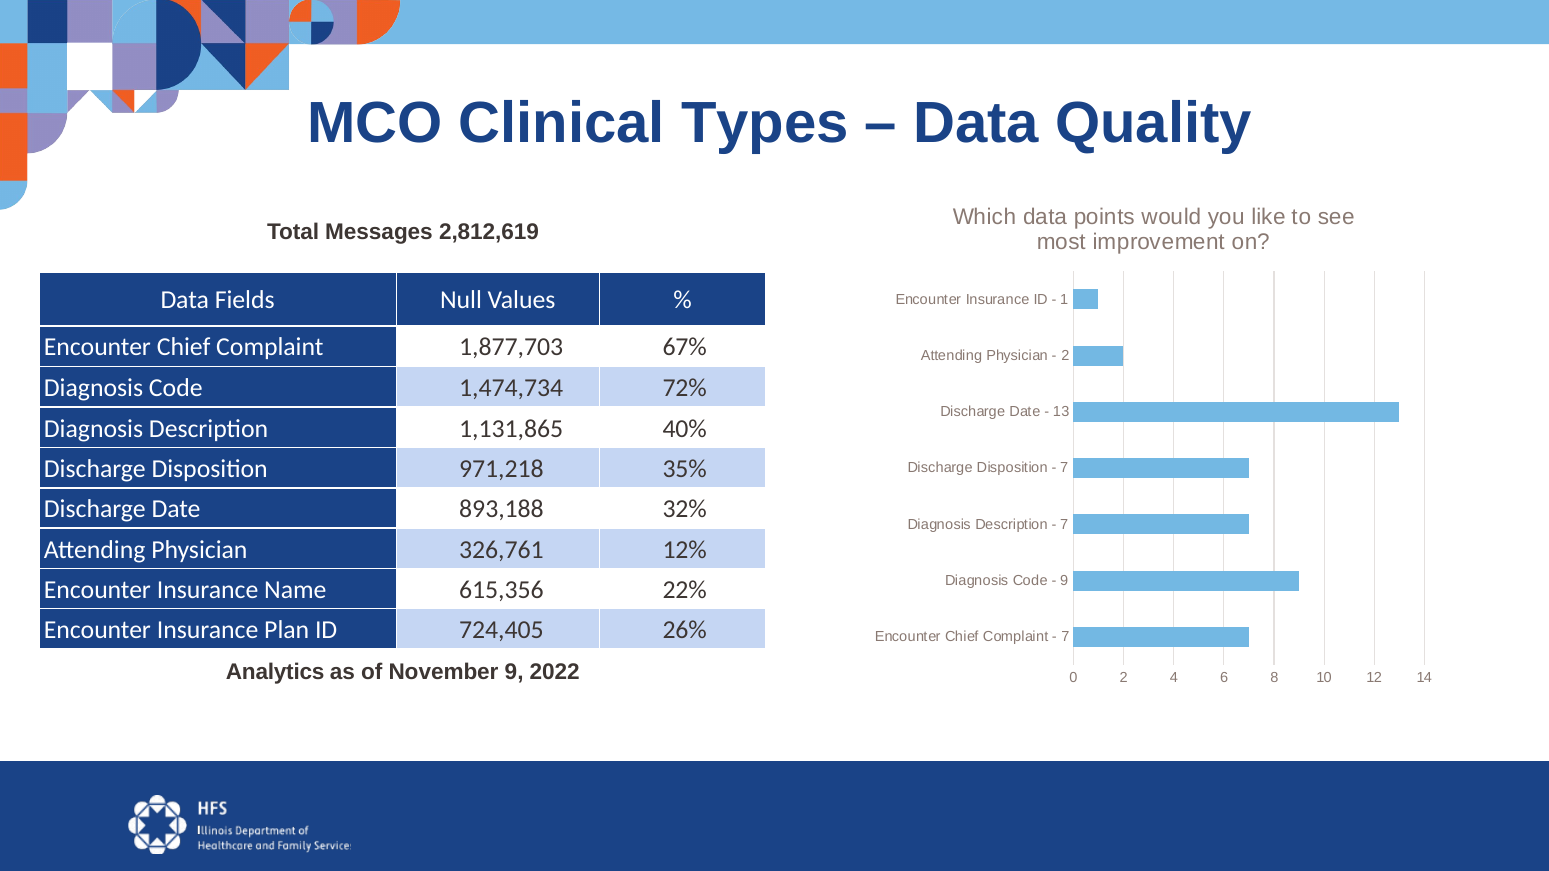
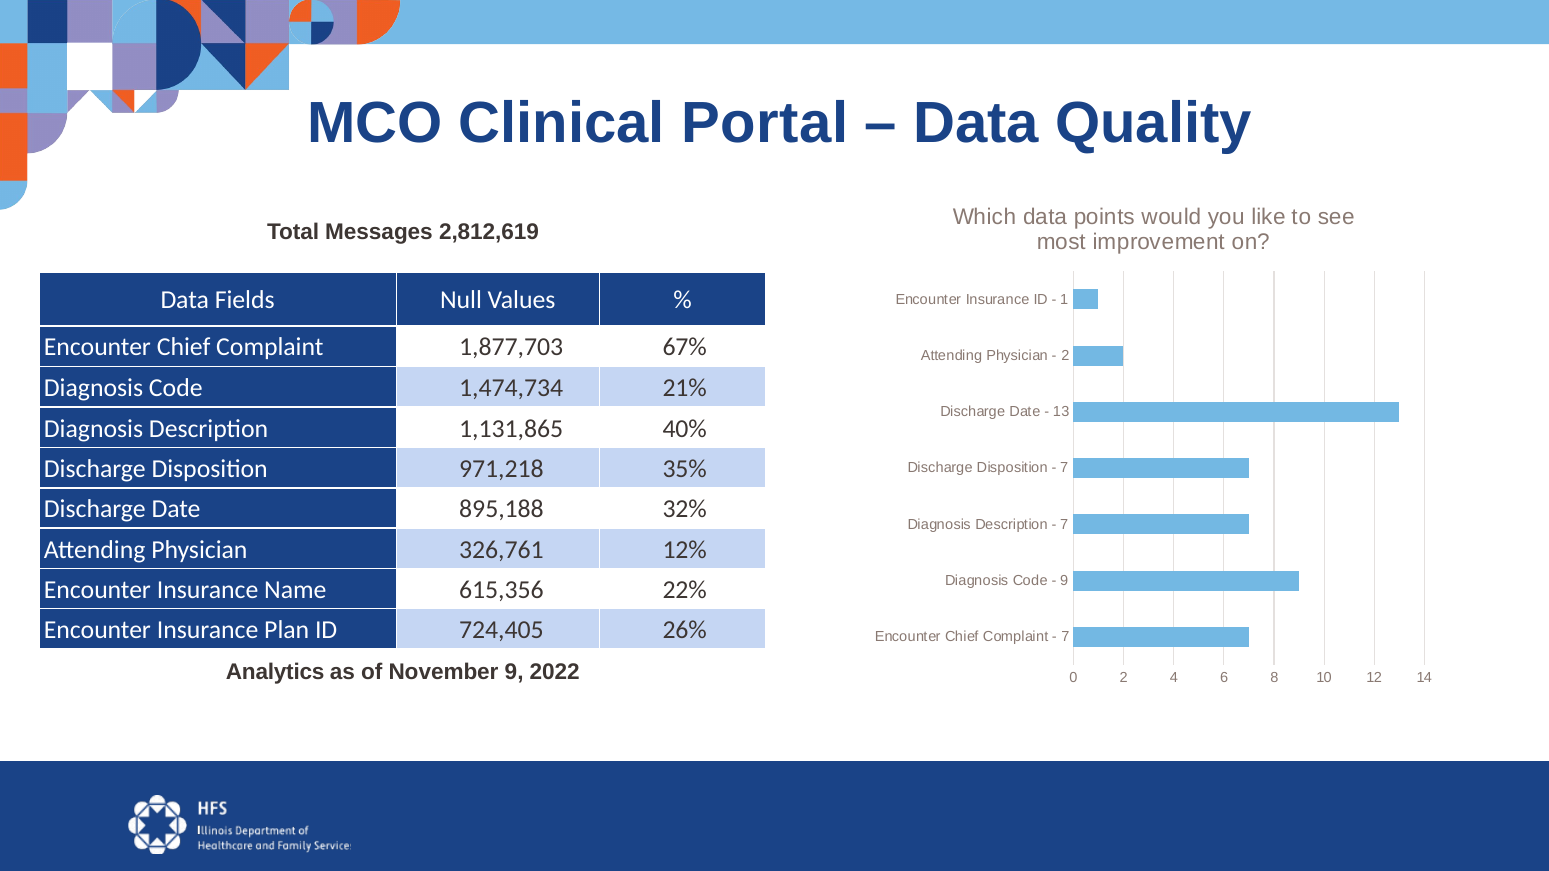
Types: Types -> Portal
72%: 72% -> 21%
893,188: 893,188 -> 895,188
